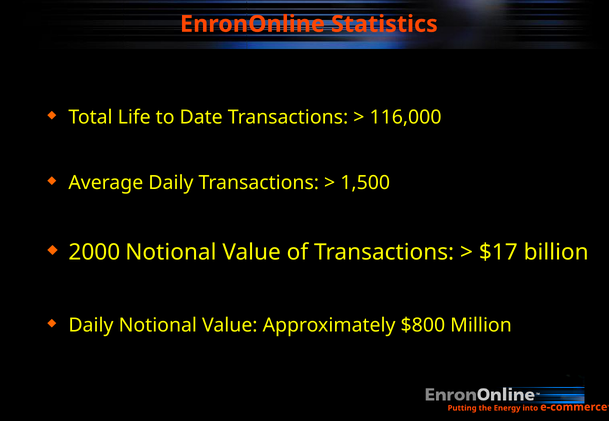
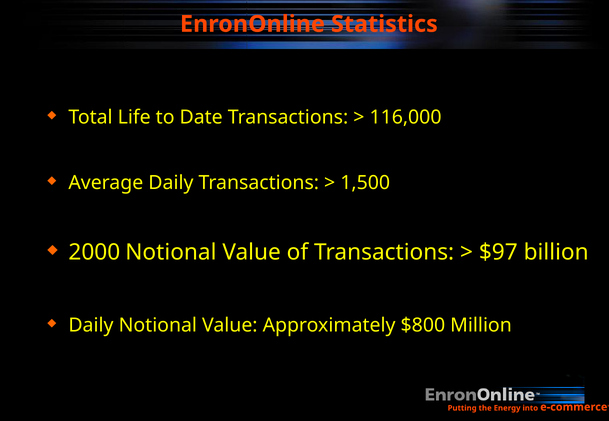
$17: $17 -> $97
